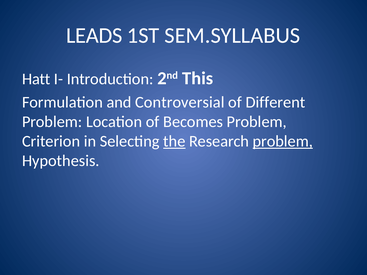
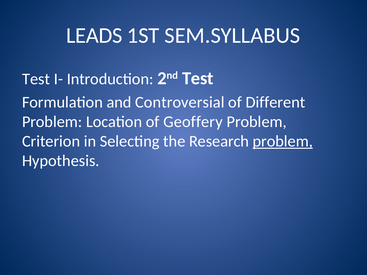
Hatt at (36, 79): Hatt -> Test
2nd This: This -> Test
Becomes: Becomes -> Geoffery
the underline: present -> none
